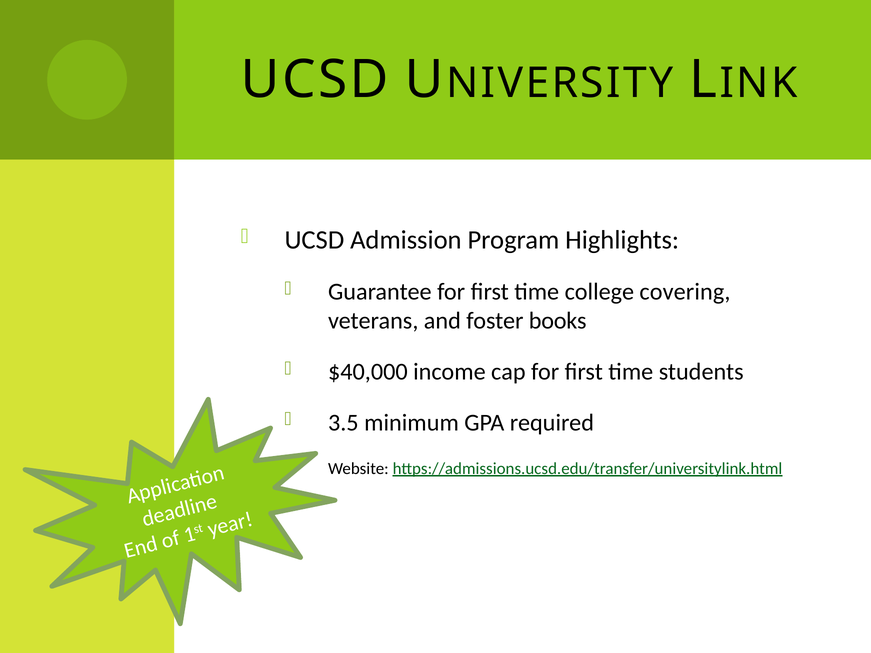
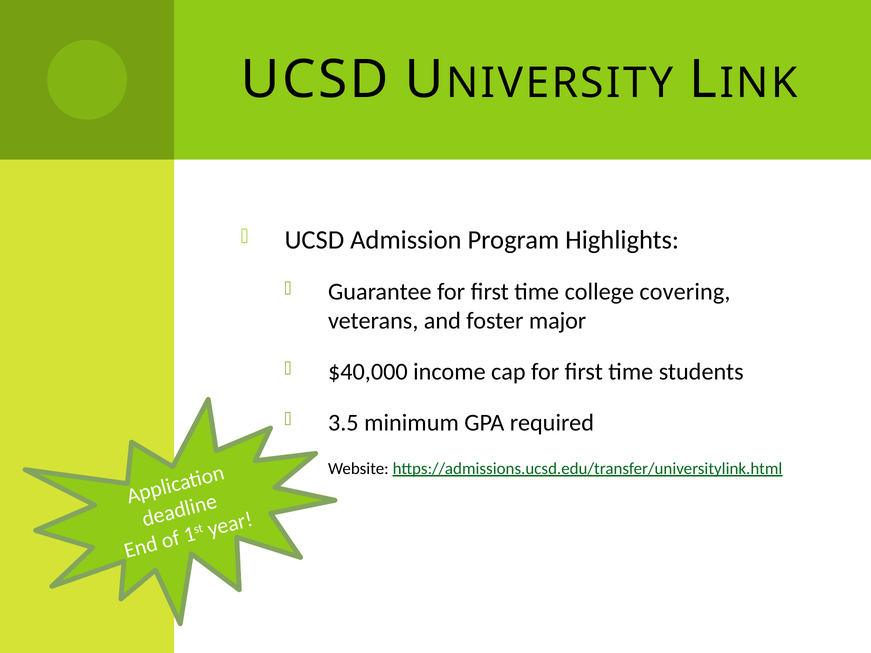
books: books -> major
